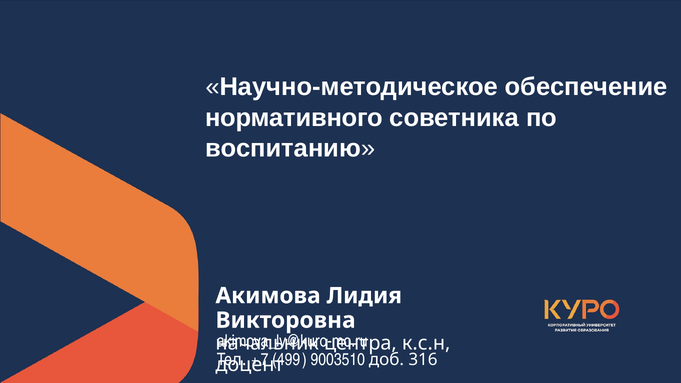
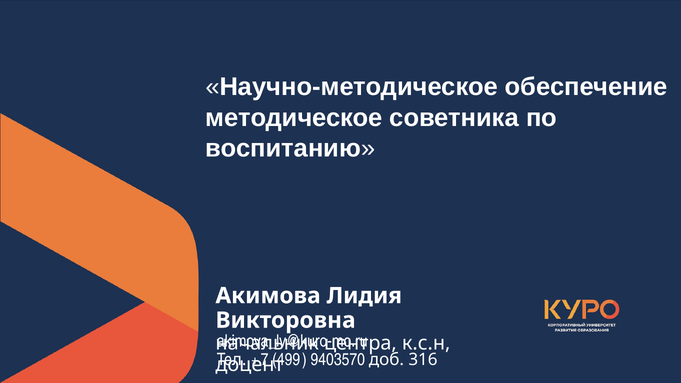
нормативного: нормативного -> методическое
9003510: 9003510 -> 9403570
